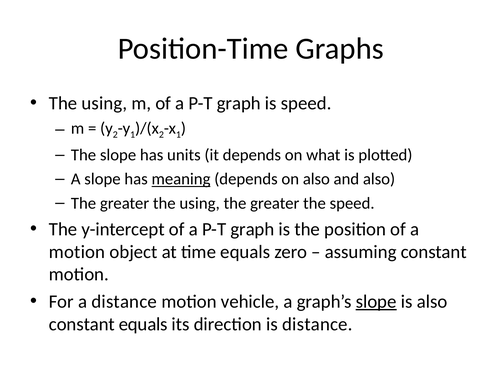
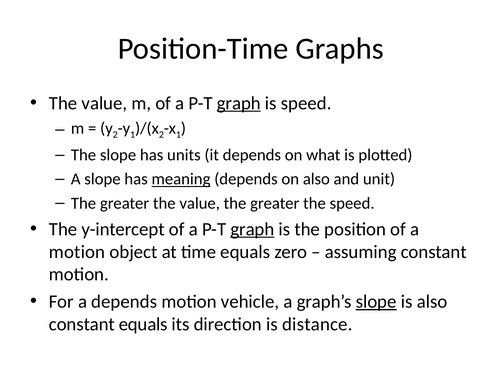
using at (104, 103): using -> value
graph at (239, 103) underline: none -> present
and also: also -> unit
greater the using: using -> value
graph at (252, 229) underline: none -> present
a distance: distance -> depends
